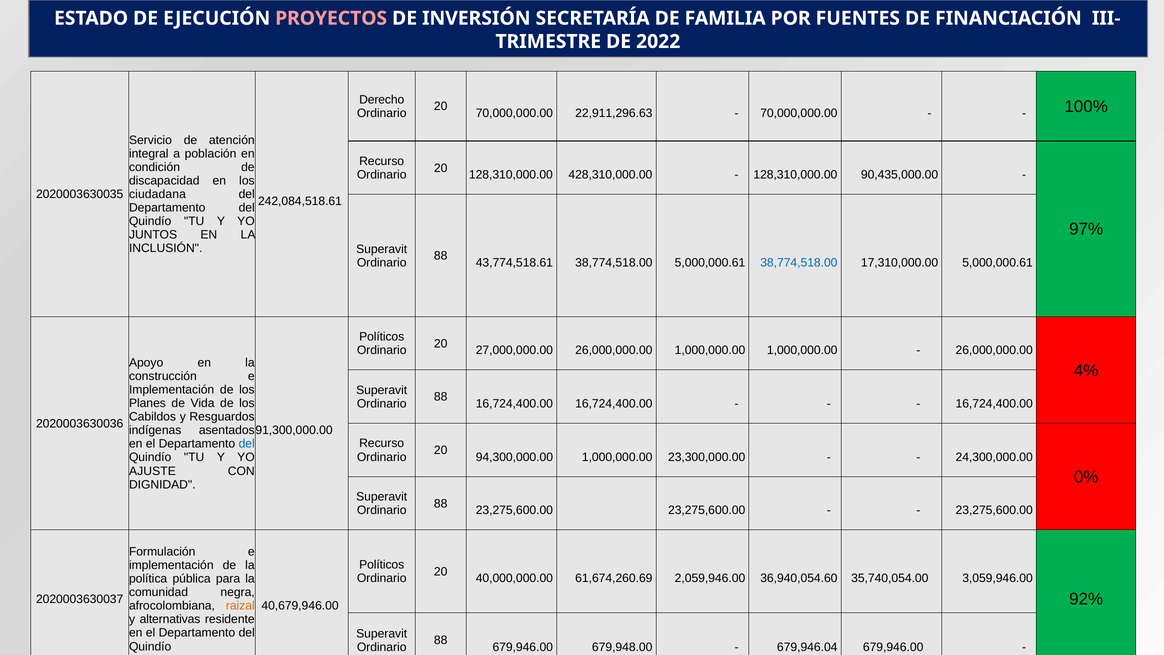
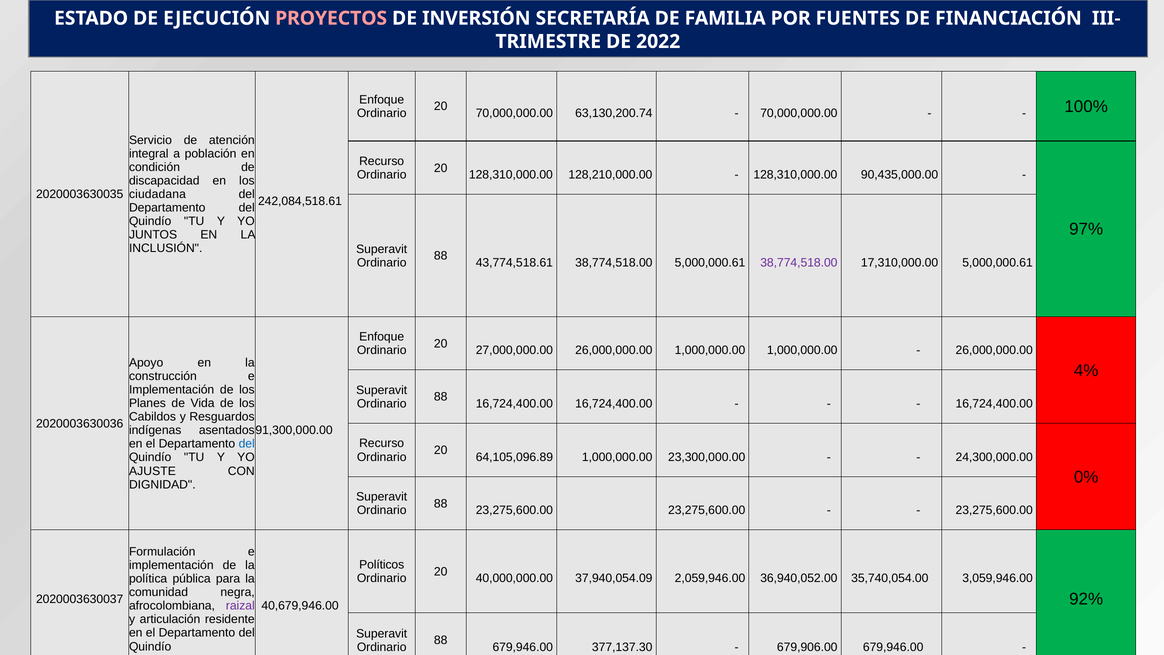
Derecho at (382, 100): Derecho -> Enfoque
22,911,296.63: 22,911,296.63 -> 63,130,200.74
428,310,000.00: 428,310,000.00 -> 128,210,000.00
38,774,518.00 at (799, 262) colour: blue -> purple
Políticos at (382, 337): Políticos -> Enfoque
94,300,000.00: 94,300,000.00 -> 64,105,096.89
61,674,260.69: 61,674,260.69 -> 37,940,054.09
36,940,054.60: 36,940,054.60 -> 36,940,052.00
raizal colour: orange -> purple
alternativas: alternativas -> articulación
679,948.00: 679,948.00 -> 377,137.30
679,946.04: 679,946.04 -> 679,906.00
